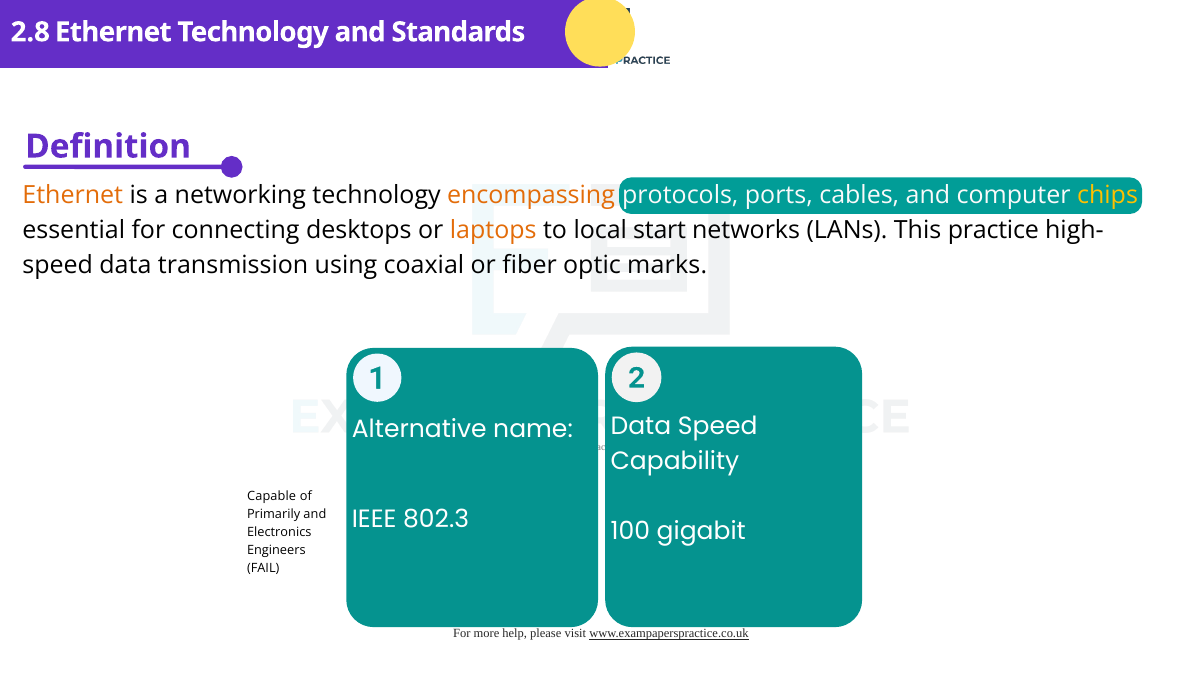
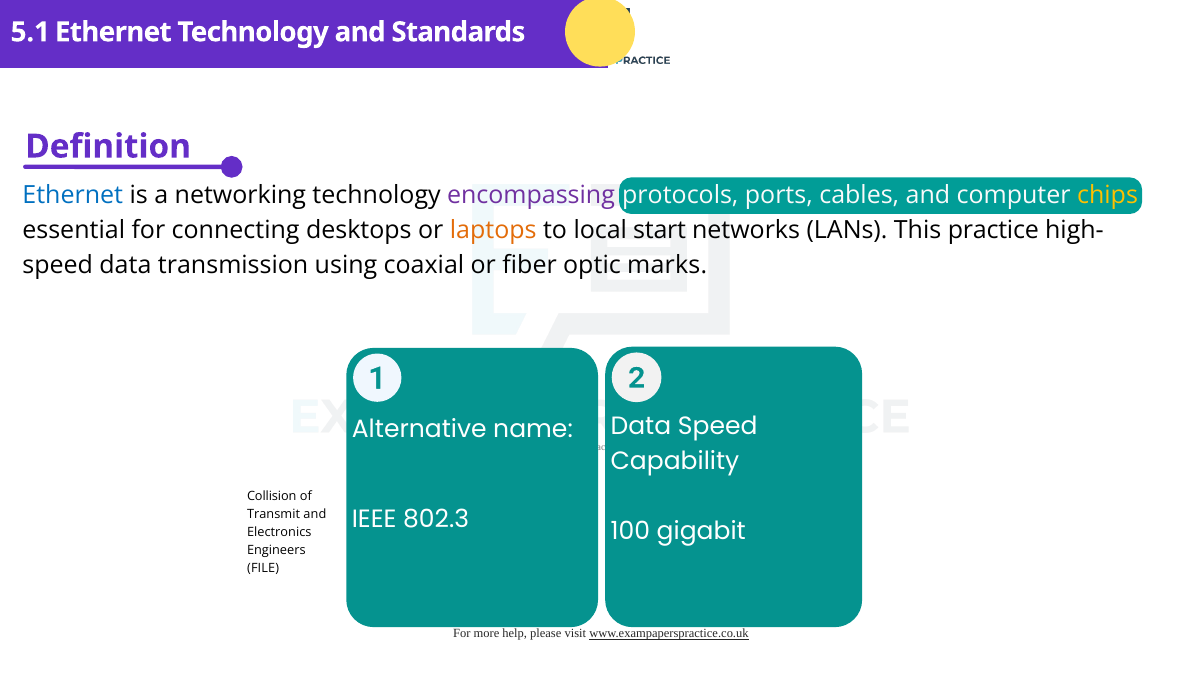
2.8: 2.8 -> 5.1
Ethernet at (73, 195) colour: orange -> blue
encompassing colour: orange -> purple
Capable: Capable -> Collision
Primarily: Primarily -> Transmit
FAIL: FAIL -> FILE
